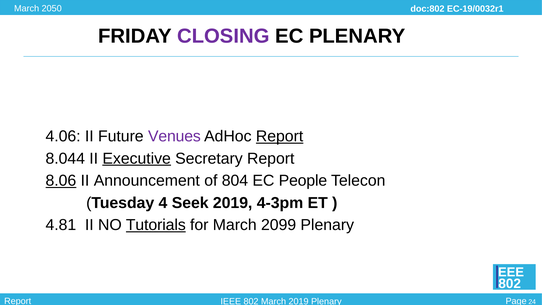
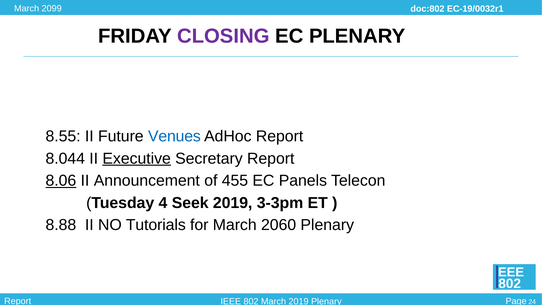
2050: 2050 -> 2099
4.06: 4.06 -> 8.55
Venues colour: purple -> blue
Report at (280, 136) underline: present -> none
804: 804 -> 455
People: People -> Panels
4-3pm: 4-3pm -> 3-3pm
4.81: 4.81 -> 8.88
Tutorials underline: present -> none
2099: 2099 -> 2060
